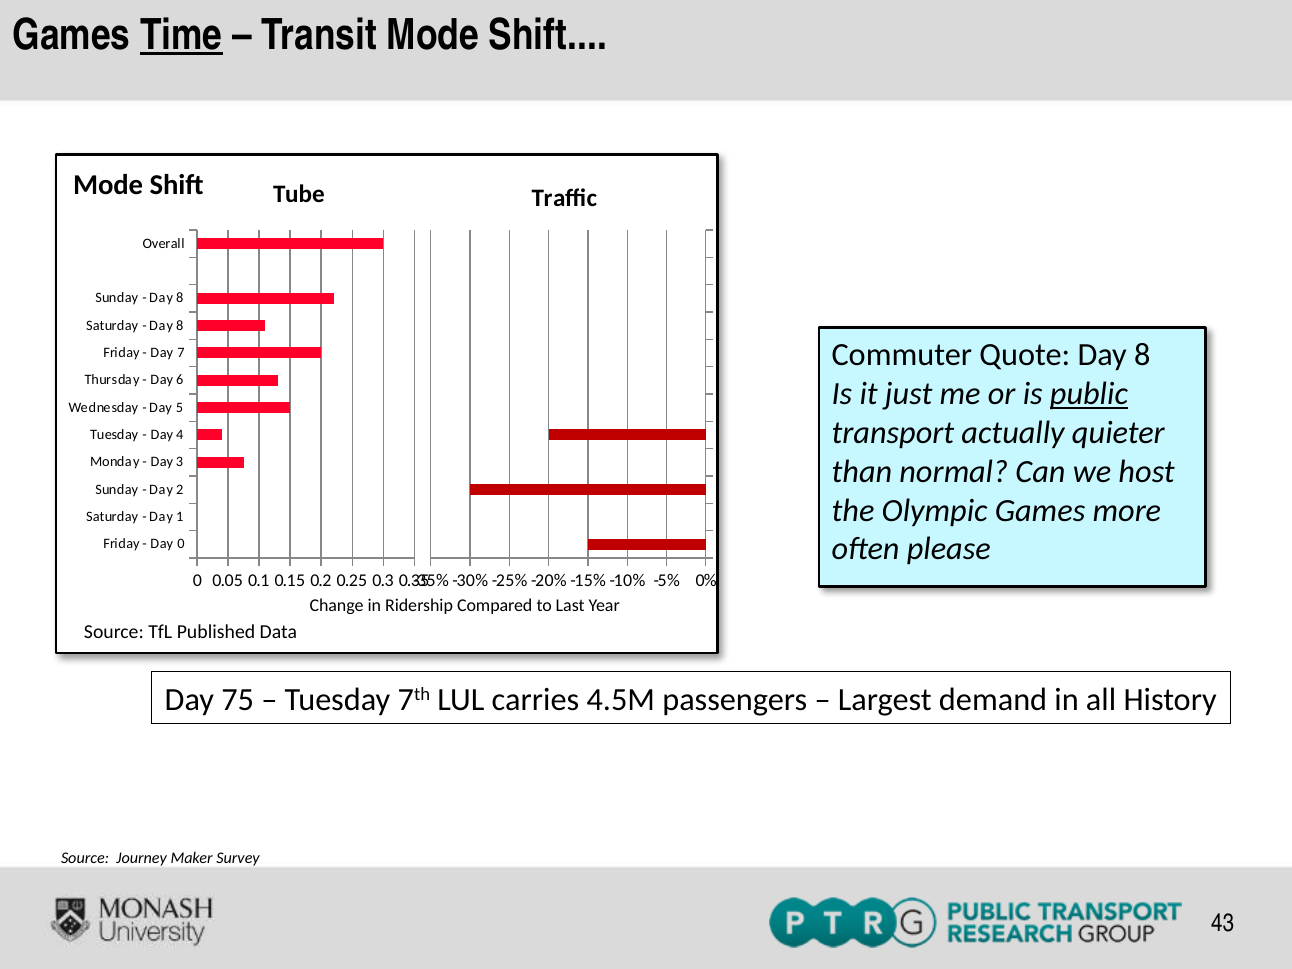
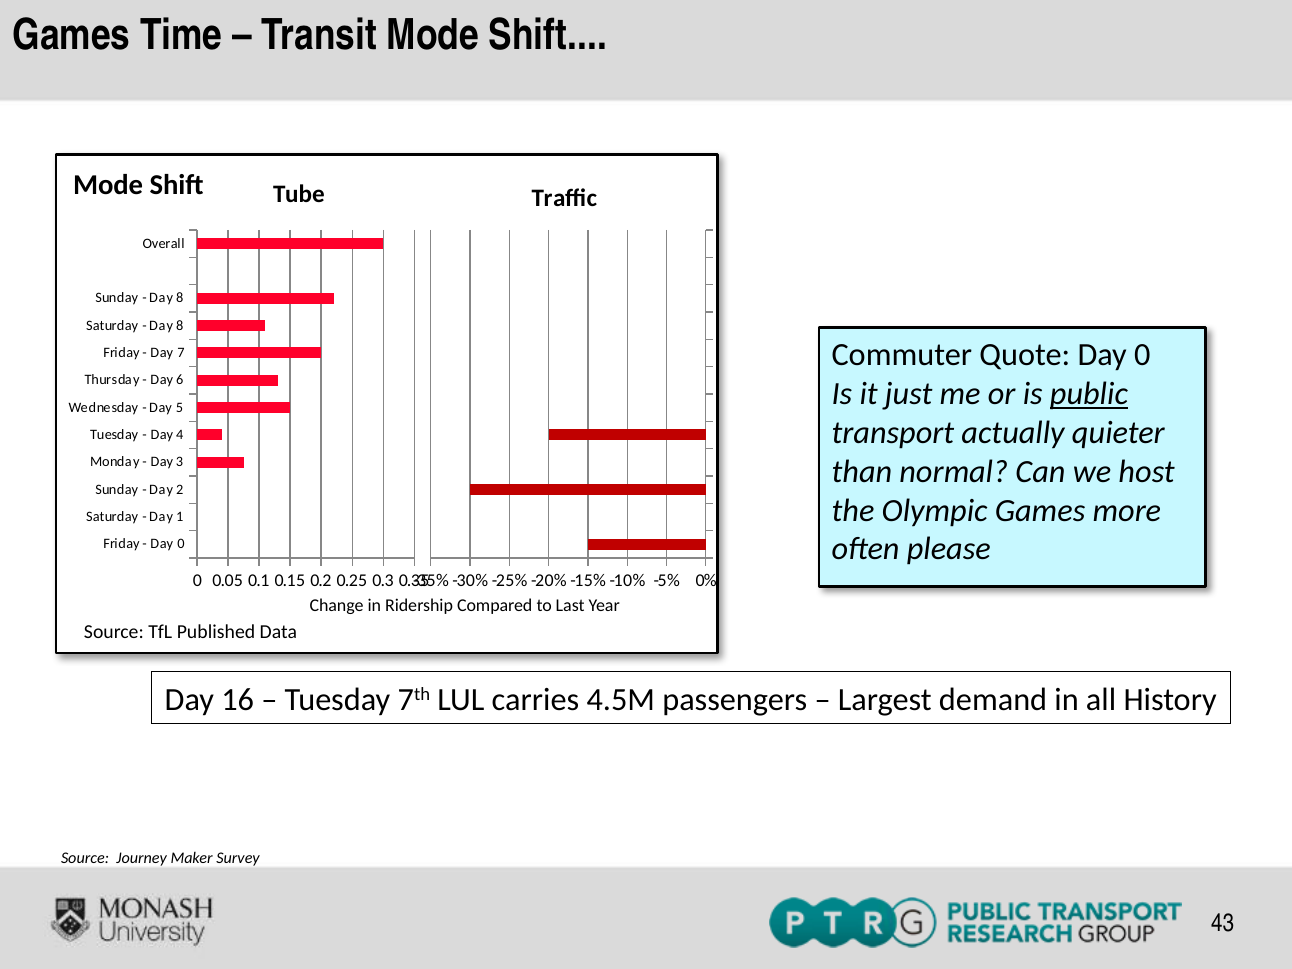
Time underline: present -> none
Quote Day 8: 8 -> 0
75: 75 -> 16
